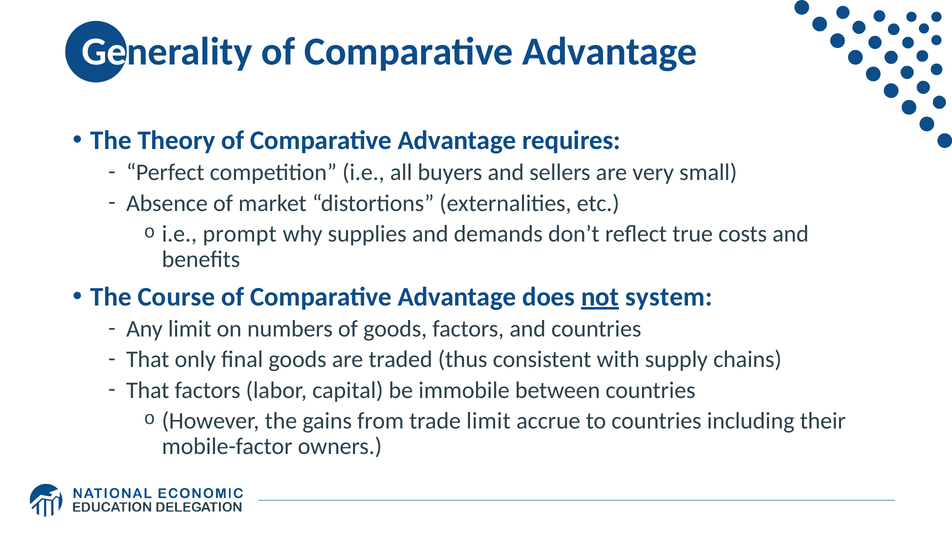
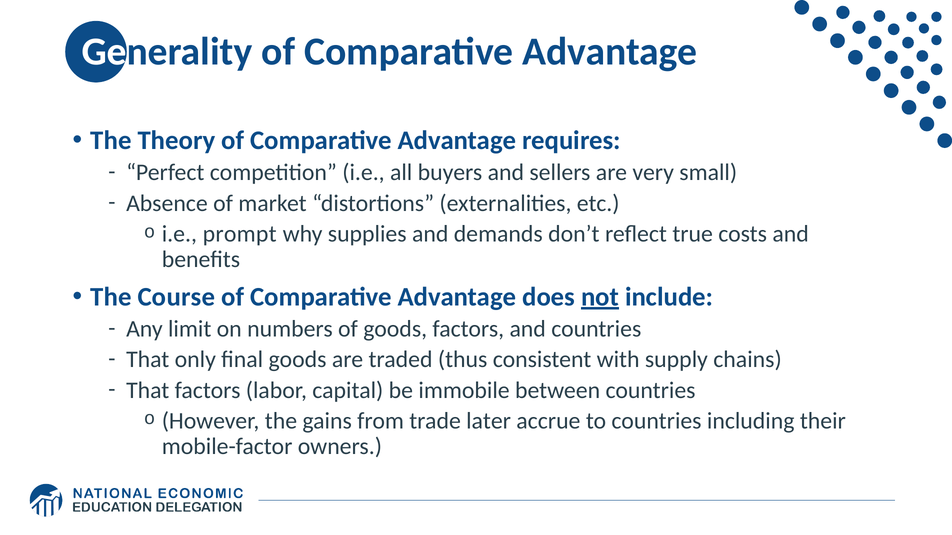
system: system -> include
trade limit: limit -> later
